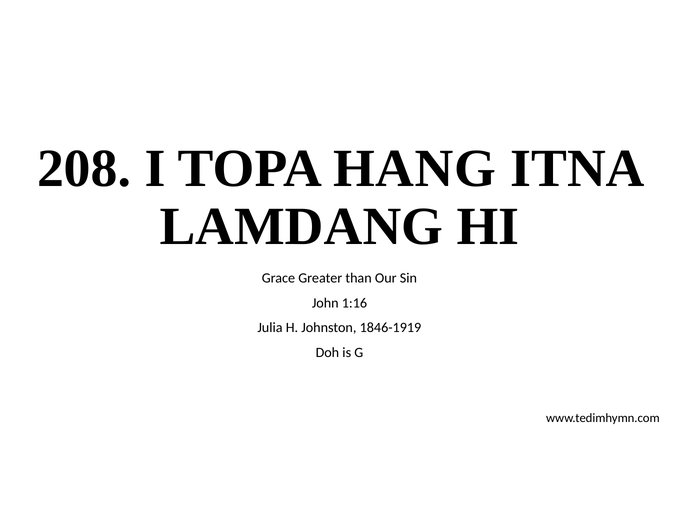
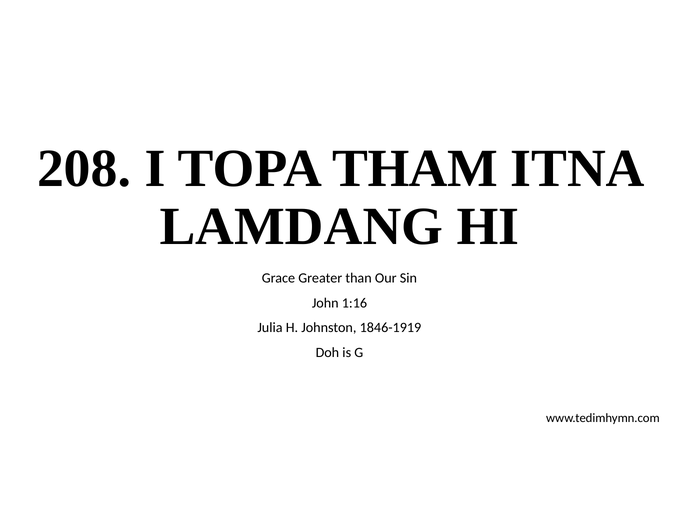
HANG: HANG -> THAM
